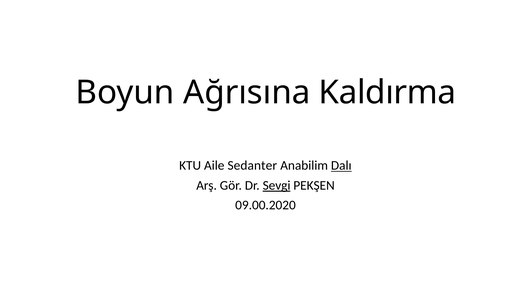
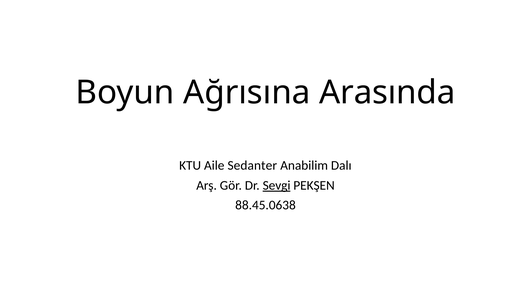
Kaldırma: Kaldırma -> Arasında
Dalı underline: present -> none
09.00.2020: 09.00.2020 -> 88.45.0638
